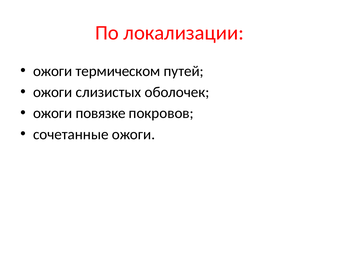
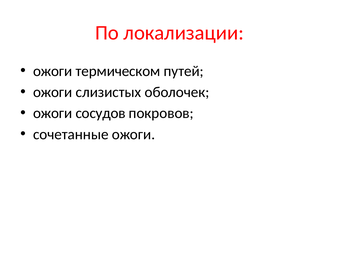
повязке: повязке -> сосудов
